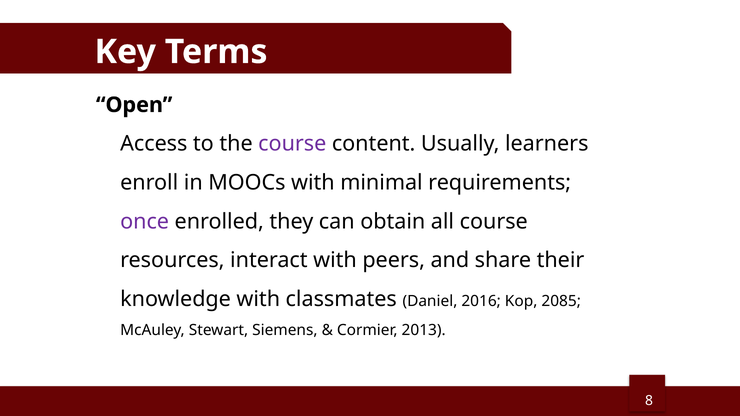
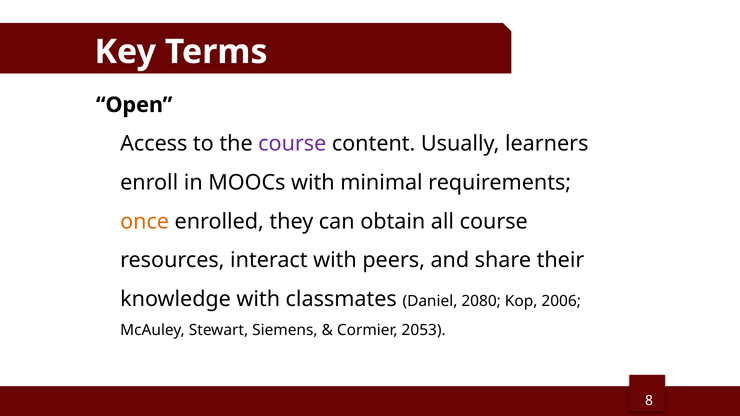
once colour: purple -> orange
2016: 2016 -> 2080
2085: 2085 -> 2006
2013: 2013 -> 2053
